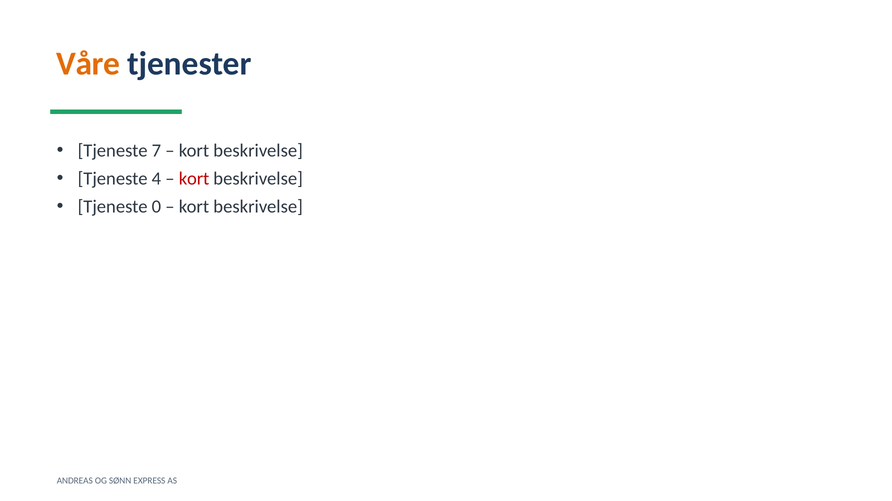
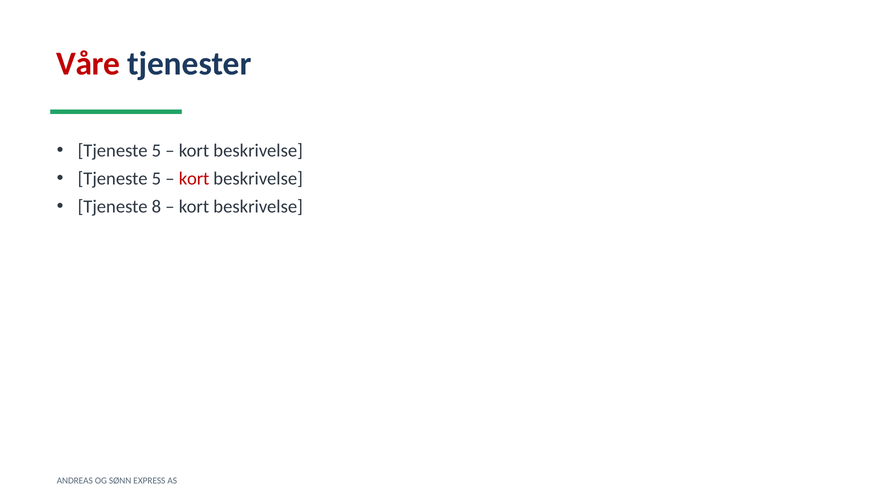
Våre colour: orange -> red
7 at (156, 151): 7 -> 5
4 at (156, 179): 4 -> 5
0: 0 -> 8
